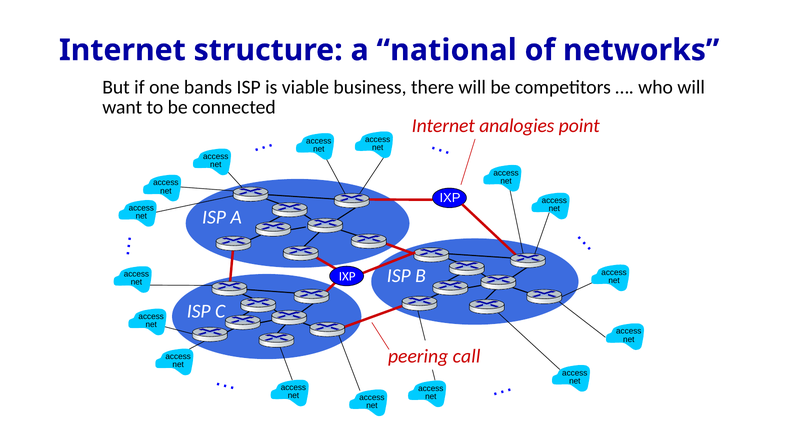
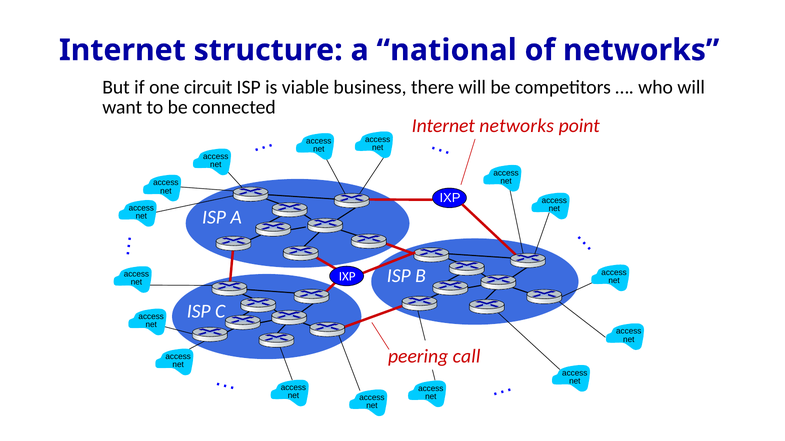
bands: bands -> circuit
Internet analogies: analogies -> networks
